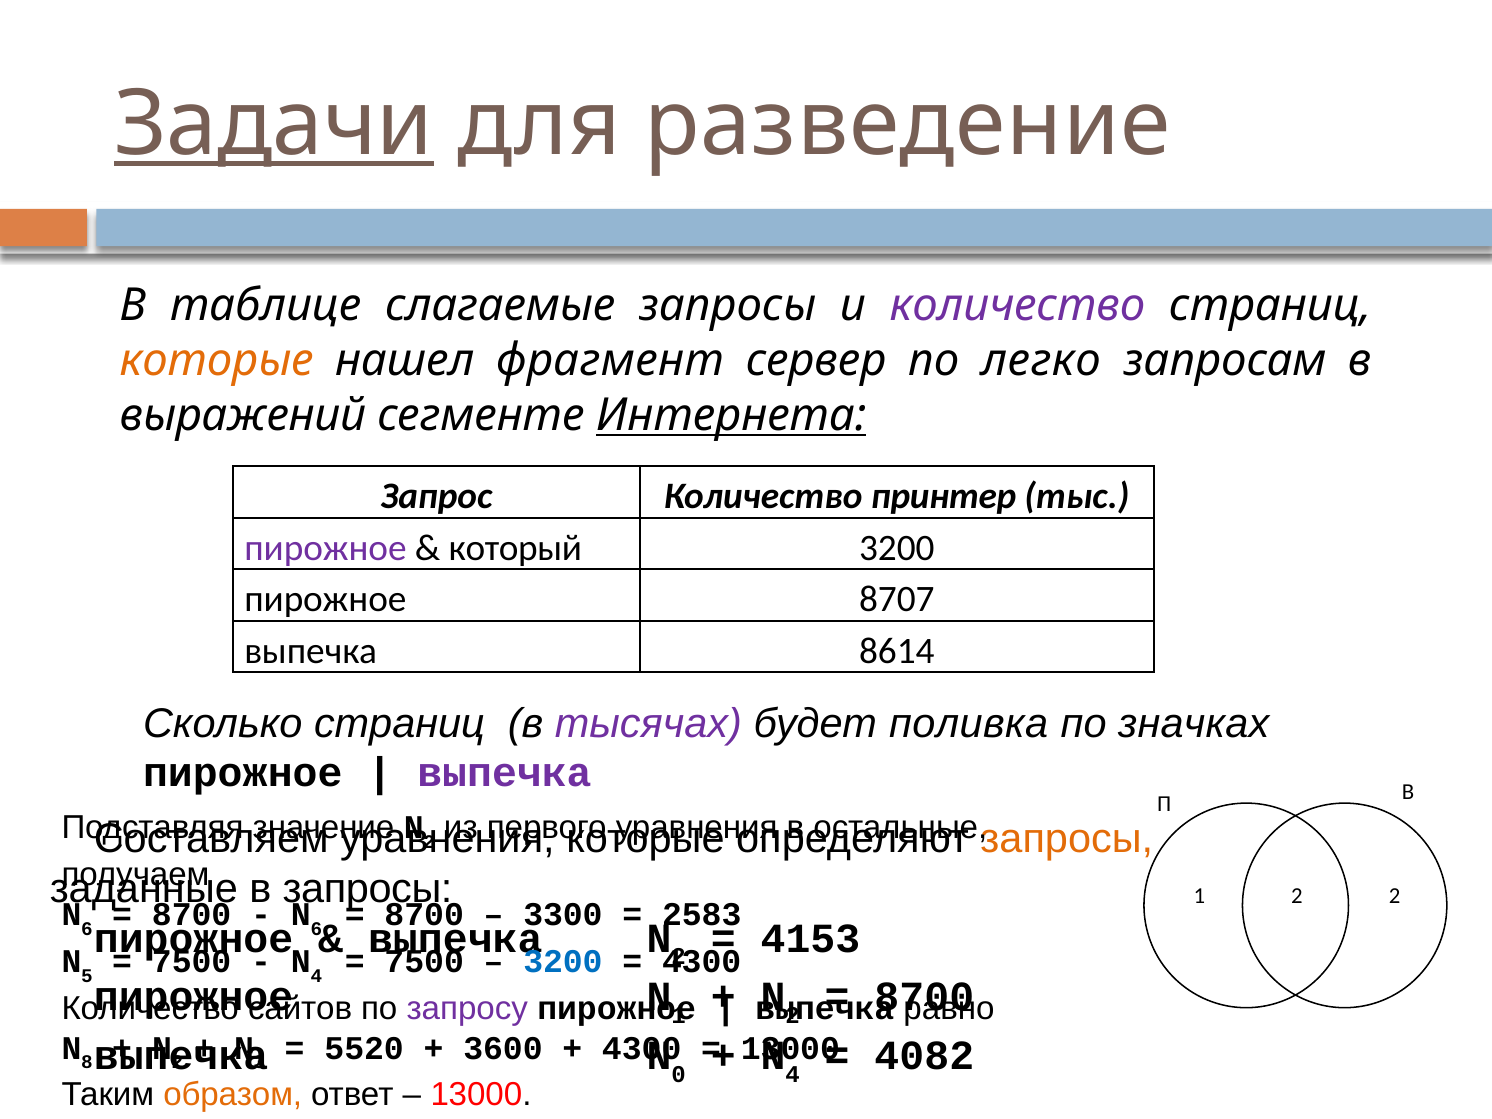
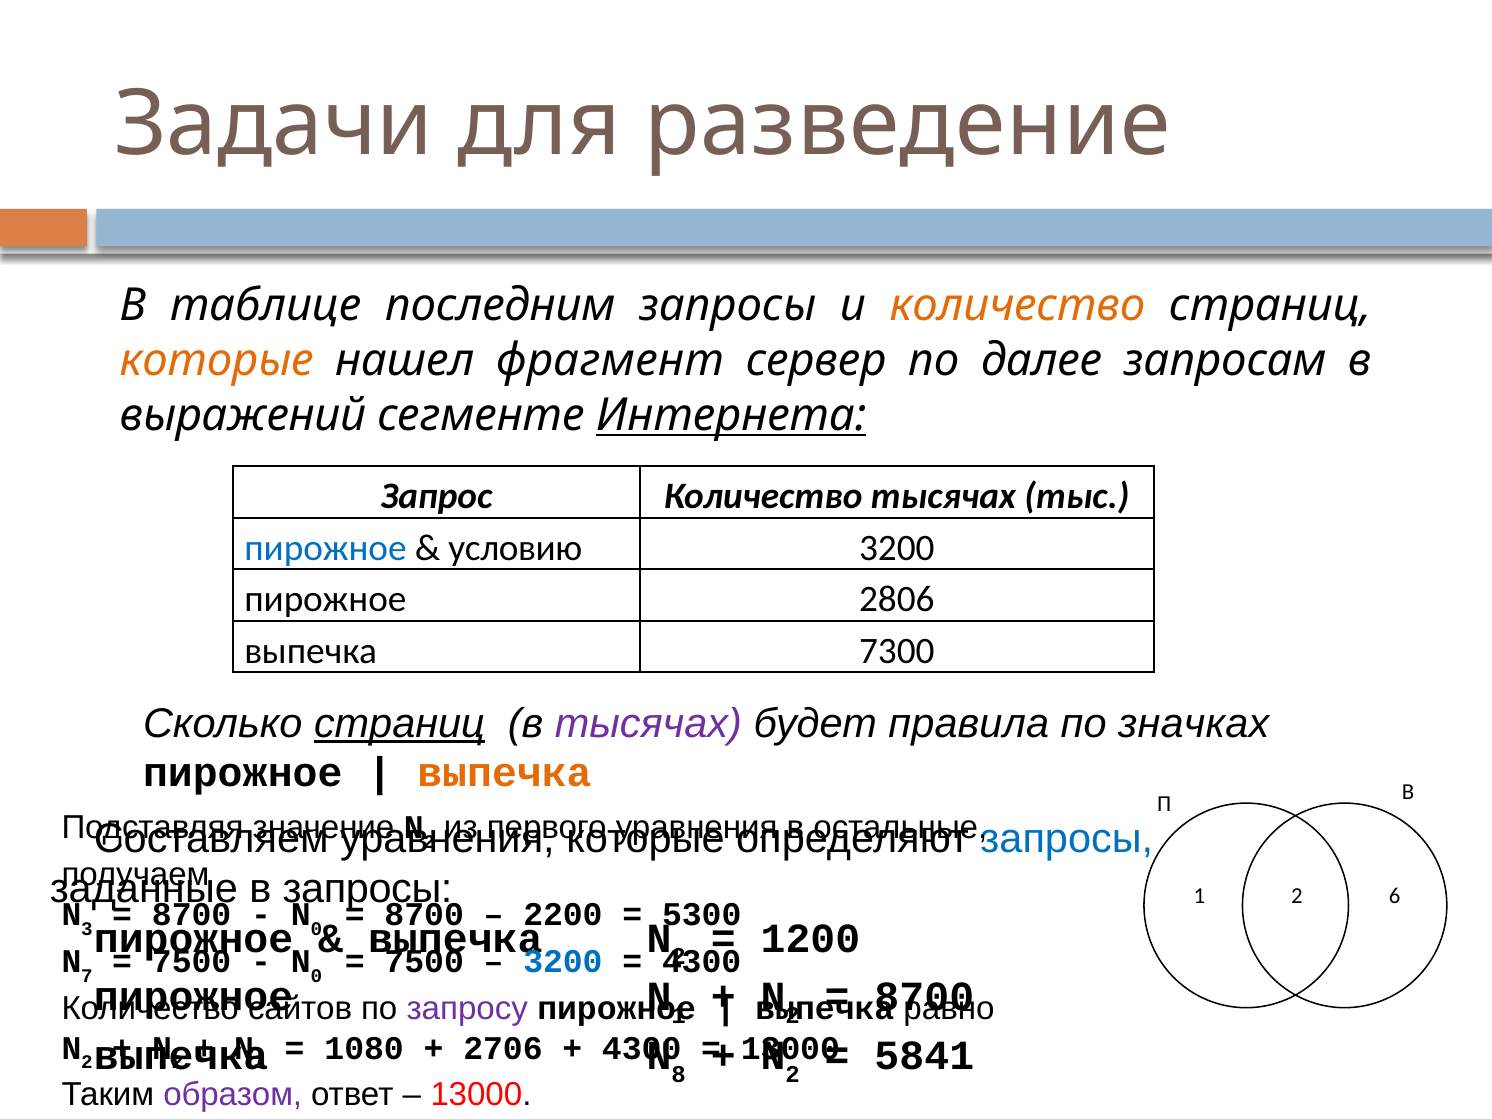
Задачи underline: present -> none
слагаемые: слагаемые -> последним
количество at (1017, 306) colour: purple -> orange
легко: легко -> далее
Количество принтер: принтер -> тысячах
пирожное at (325, 548) colour: purple -> blue
который: который -> условию
8707: 8707 -> 2806
8614: 8614 -> 7300
страниц at (399, 723) underline: none -> present
поливка: поливка -> правила
выпечка at (504, 773) colour: purple -> orange
запросы at (1067, 839) colour: orange -> blue
2 2: 2 -> 6
6 at (87, 929): 6 -> 3
6 at (316, 929): 6 -> 0
3300: 3300 -> 2200
2583: 2583 -> 5300
4153: 4153 -> 1200
5: 5 -> 7
4 at (316, 976): 4 -> 0
8 at (87, 1063): 8 -> 2
5520: 5520 -> 1080
3600: 3600 -> 2706
0: 0 -> 8
4 at (793, 1074): 4 -> 2
4082: 4082 -> 5841
образом colour: orange -> purple
